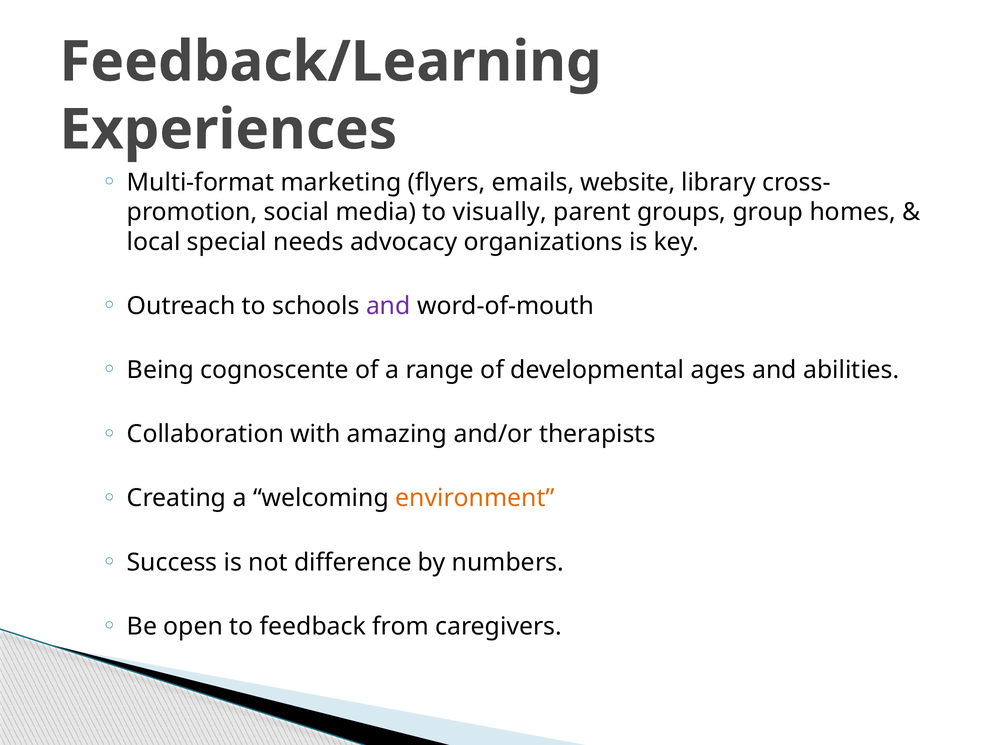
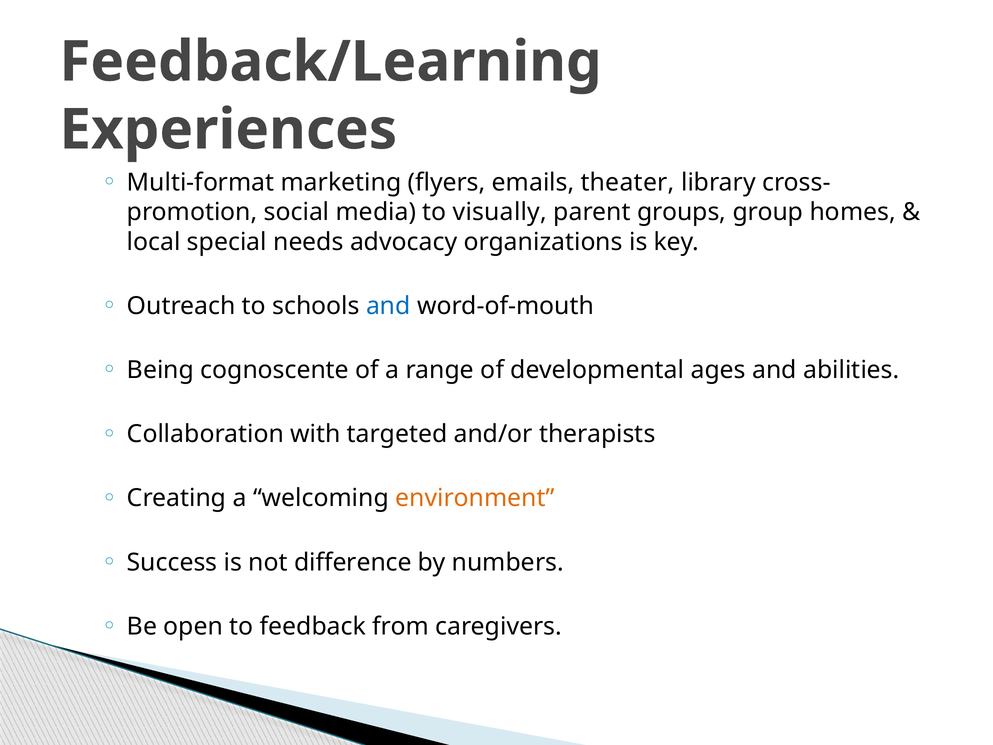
website: website -> theater
and at (388, 306) colour: purple -> blue
amazing: amazing -> targeted
